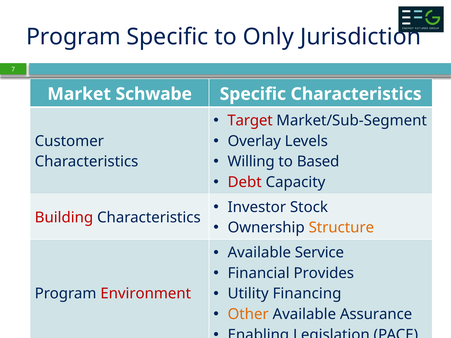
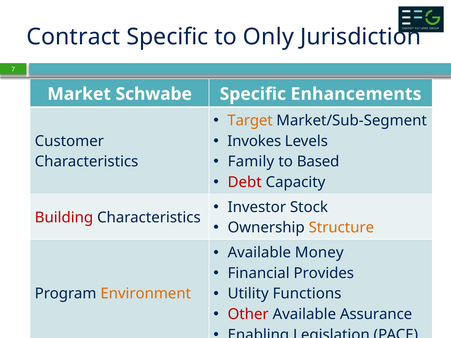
Program at (74, 37): Program -> Contract
Specific Characteristics: Characteristics -> Enhancements
Target colour: red -> orange
Overlay: Overlay -> Invokes
Willing: Willing -> Family
Service: Service -> Money
Financing: Financing -> Functions
Environment colour: red -> orange
Other colour: orange -> red
